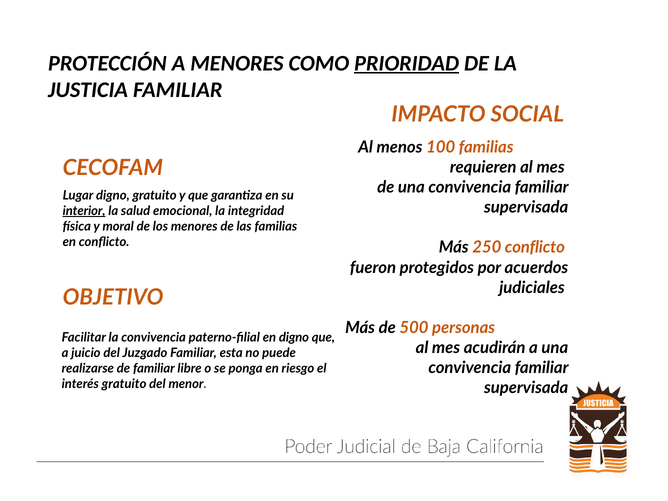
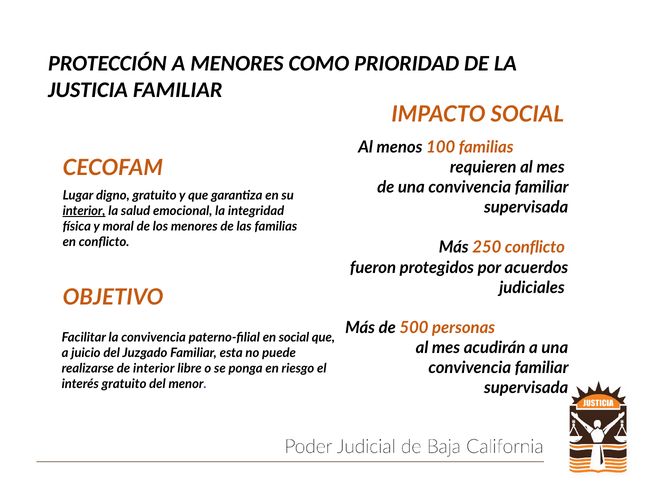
PRIORIDAD underline: present -> none
en digno: digno -> social
de familiar: familiar -> interior
